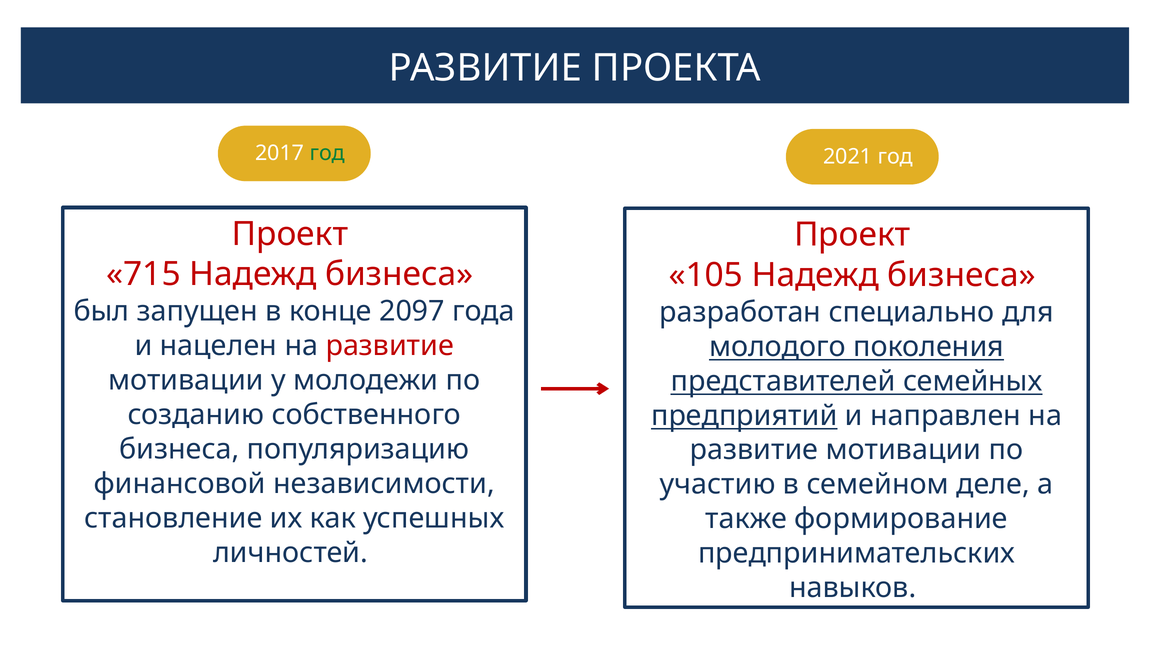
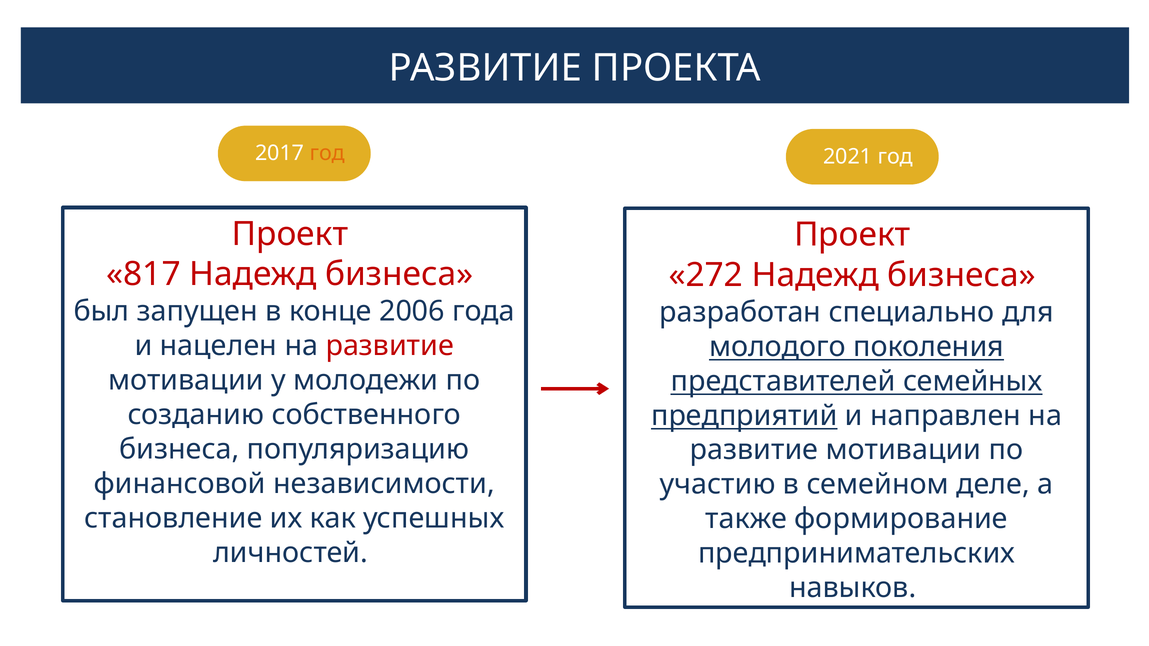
год at (327, 153) colour: green -> orange
715: 715 -> 817
105: 105 -> 272
2097: 2097 -> 2006
